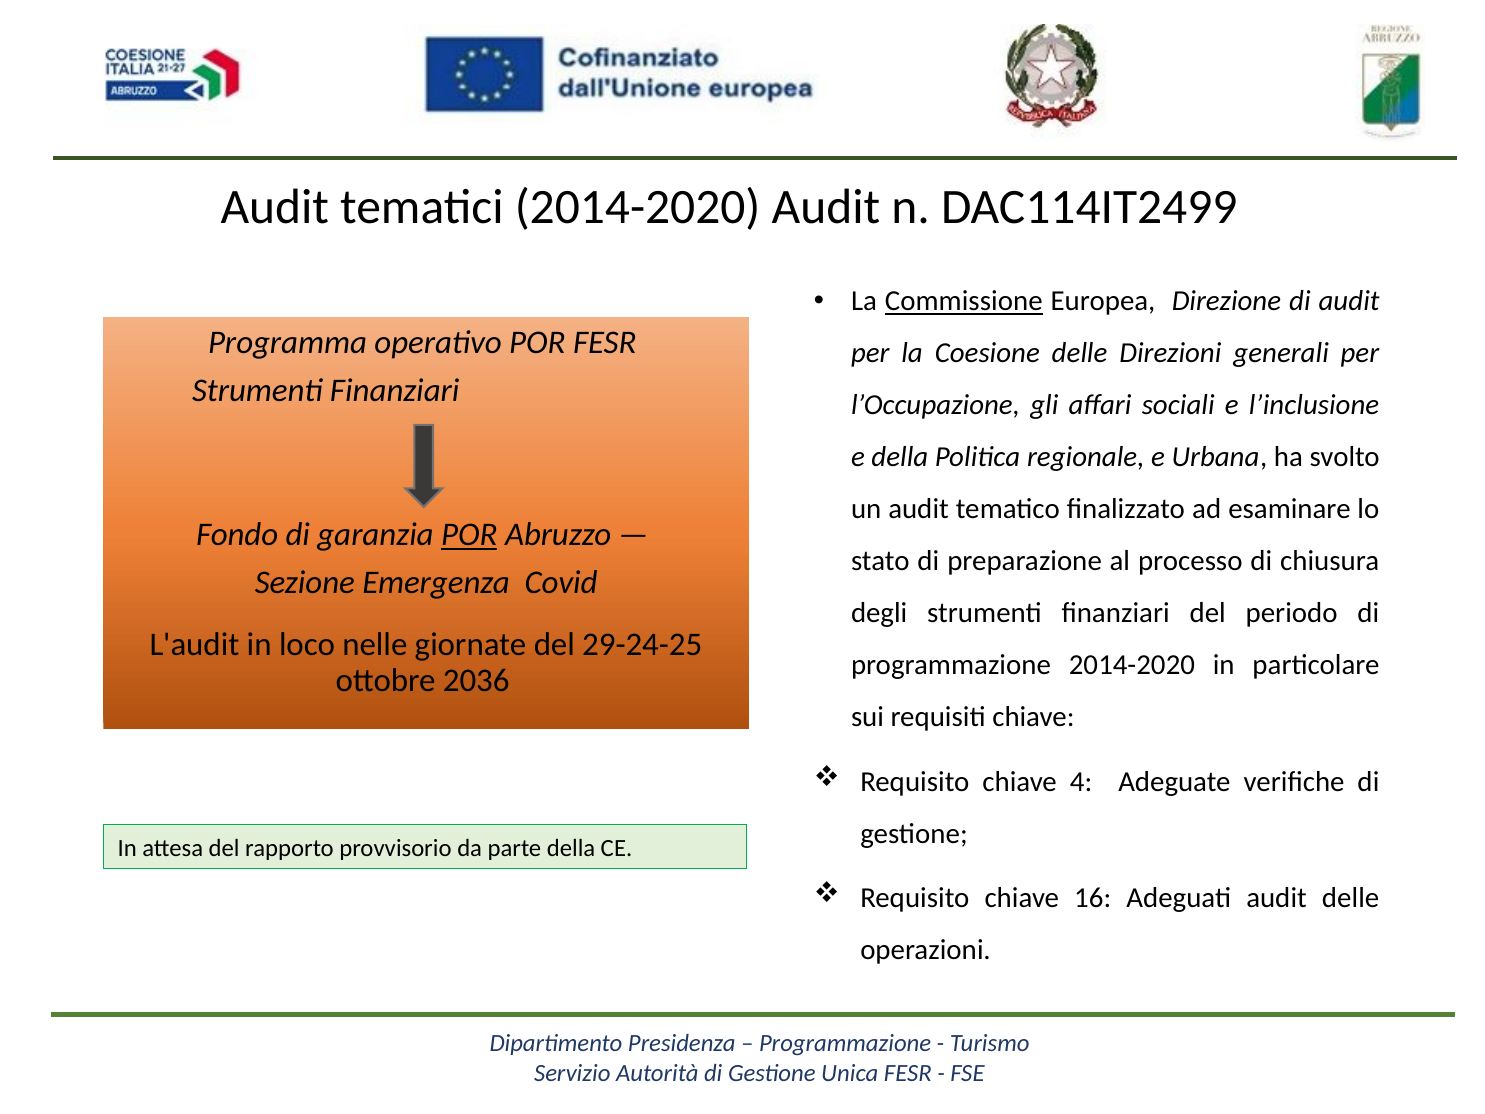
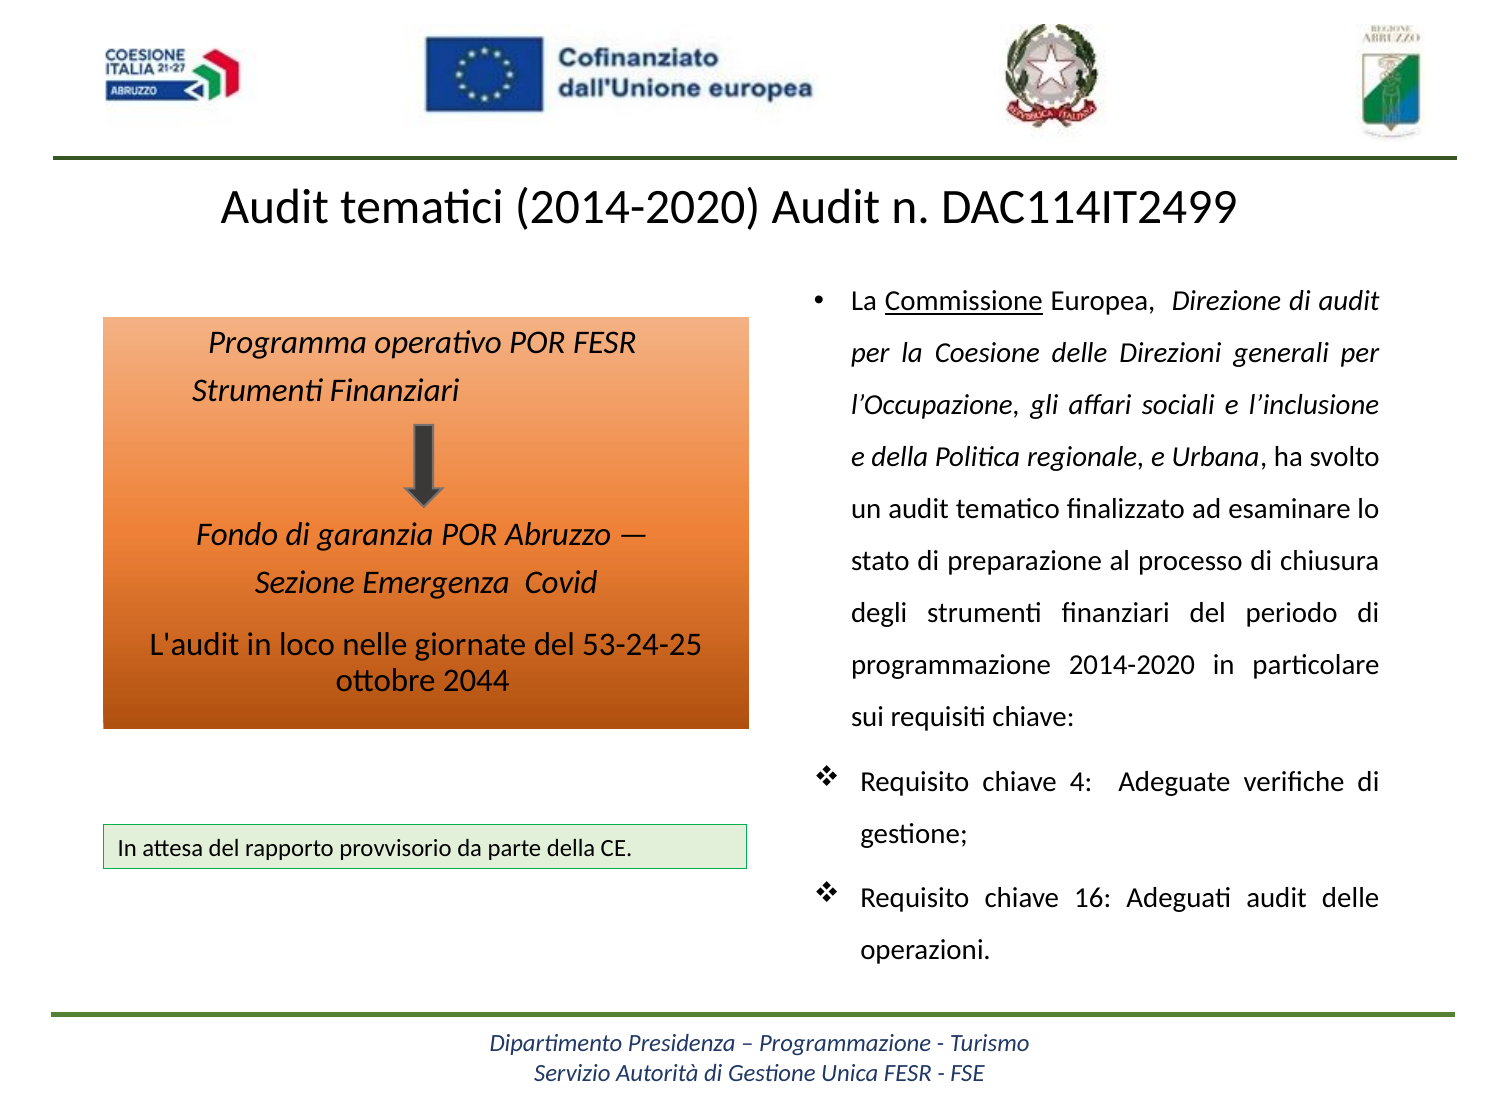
POR at (469, 534) underline: present -> none
29-24-25: 29-24-25 -> 53-24-25
2036: 2036 -> 2044
